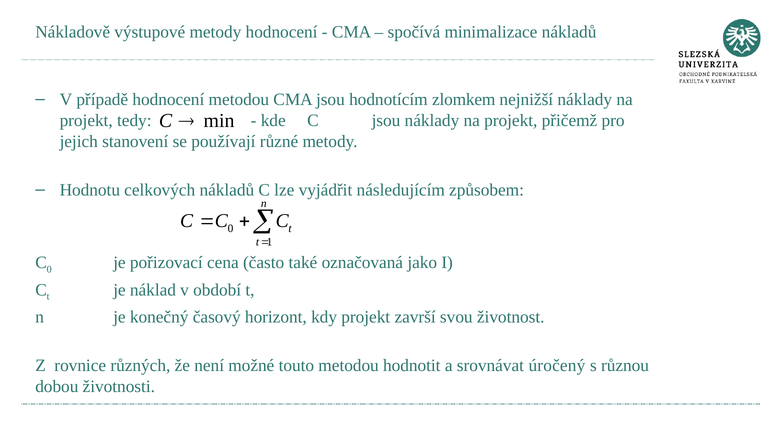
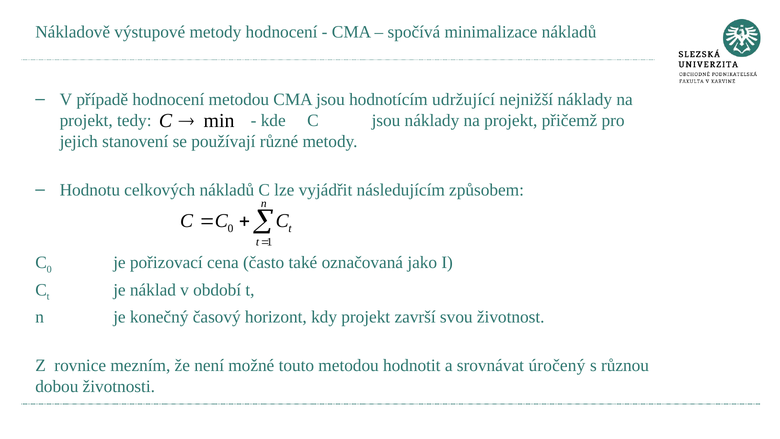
zlomkem: zlomkem -> udržující
různých: různých -> mezním
